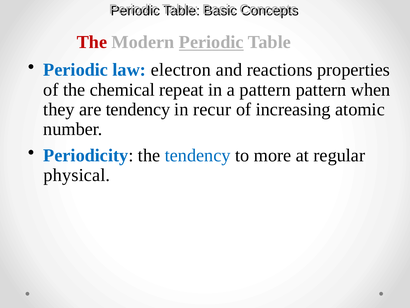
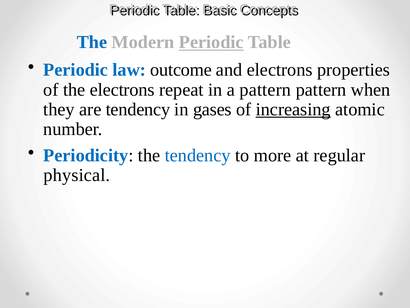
The at (92, 42) colour: red -> blue
electron: electron -> outcome
and reactions: reactions -> electrons
the chemical: chemical -> electrons
recur: recur -> gases
increasing underline: none -> present
